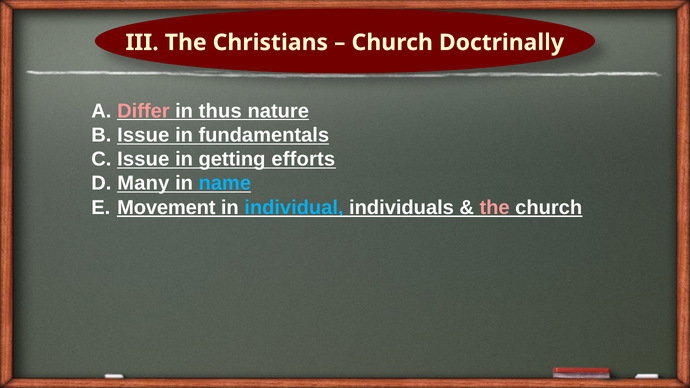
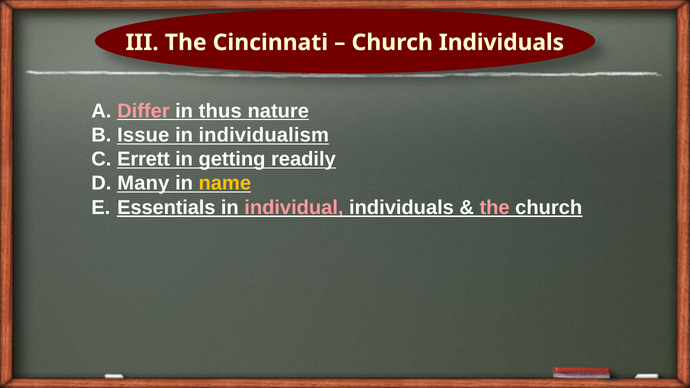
Christians: Christians -> Cincinnati
Church Doctrinally: Doctrinally -> Individuals
fundamentals: fundamentals -> individualism
Issue at (143, 159): Issue -> Errett
efforts: efforts -> readily
name colour: light blue -> yellow
Movement: Movement -> Essentials
individual colour: light blue -> pink
